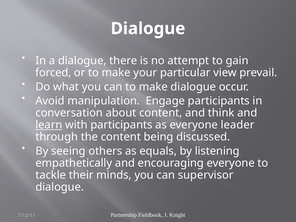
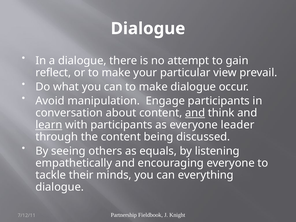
forced: forced -> reflect
and at (195, 113) underline: none -> present
supervisor: supervisor -> everything
